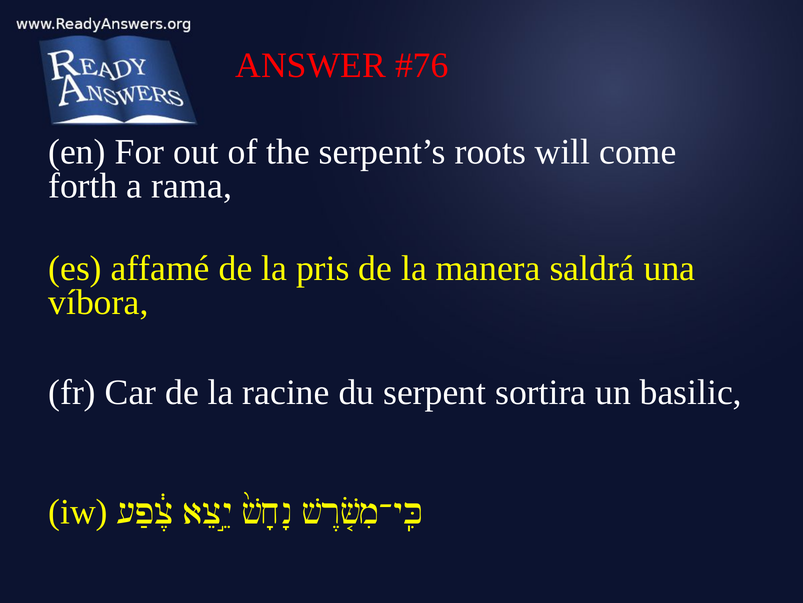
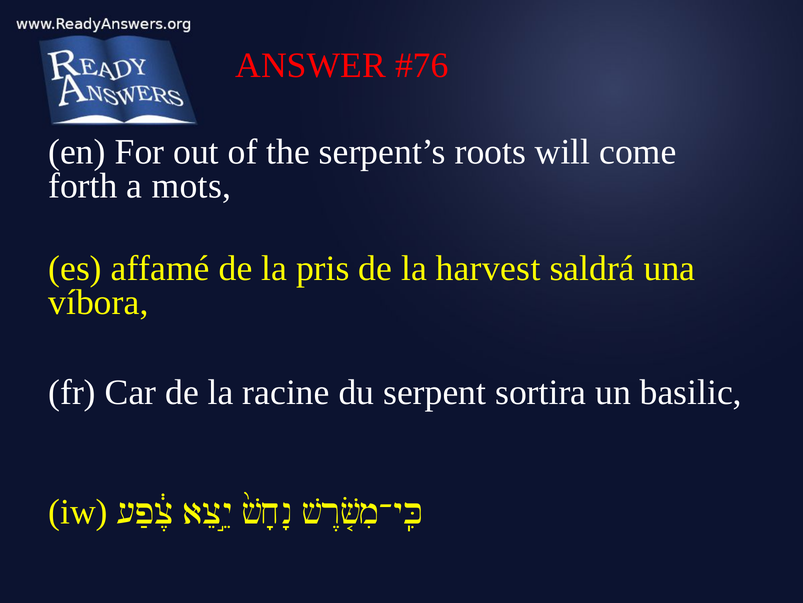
rama: rama -> mots
manera: manera -> harvest
